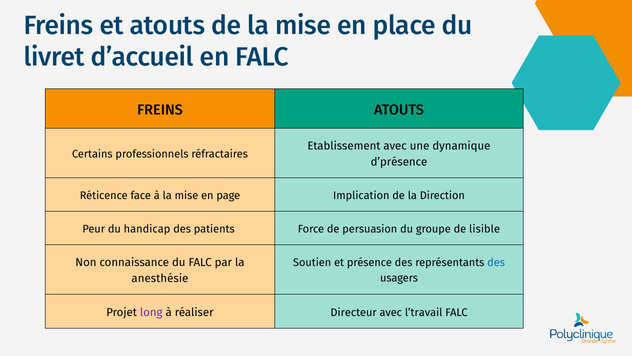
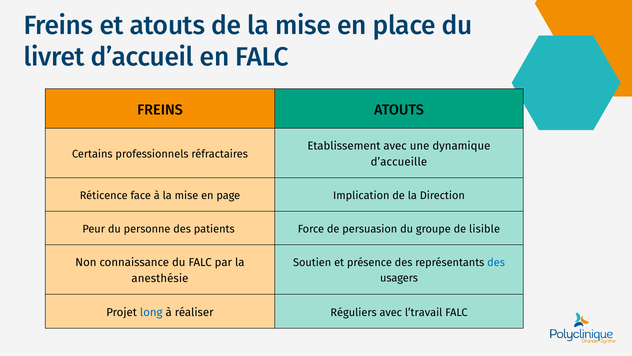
d’présence: d’présence -> d’accueille
handicap: handicap -> personne
long colour: purple -> blue
Directeur: Directeur -> Réguliers
